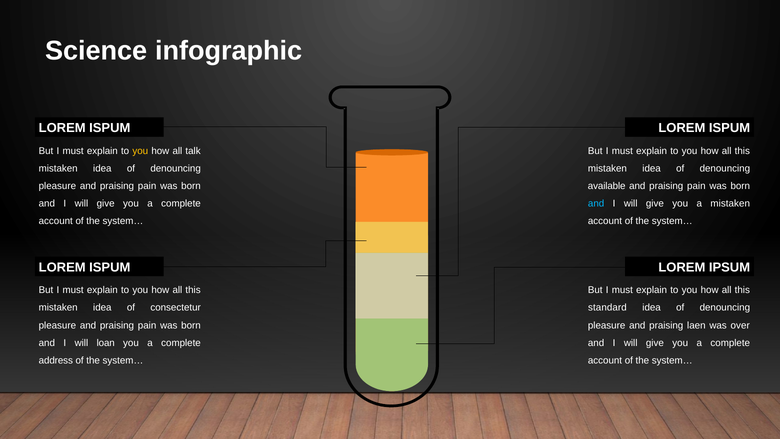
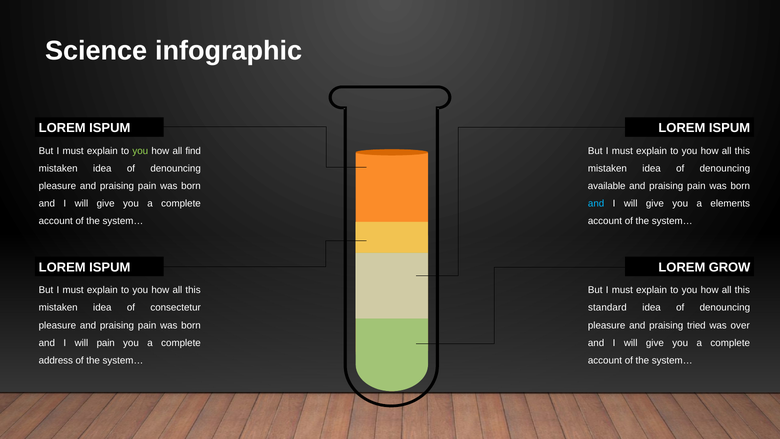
you at (140, 151) colour: yellow -> light green
talk: talk -> find
a mistaken: mistaken -> elements
IPSUM: IPSUM -> GROW
laen: laen -> tried
will loan: loan -> pain
